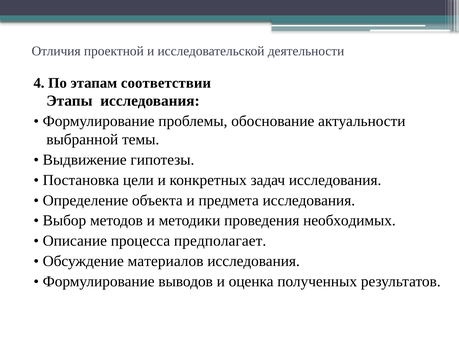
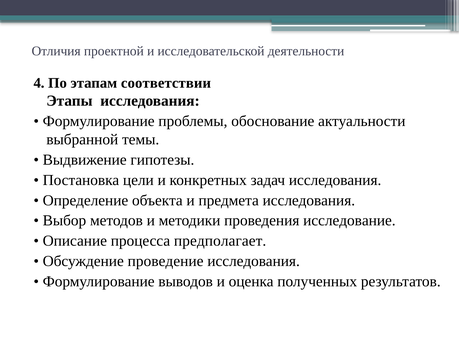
необходимых: необходимых -> исследование
материалов: материалов -> проведение
